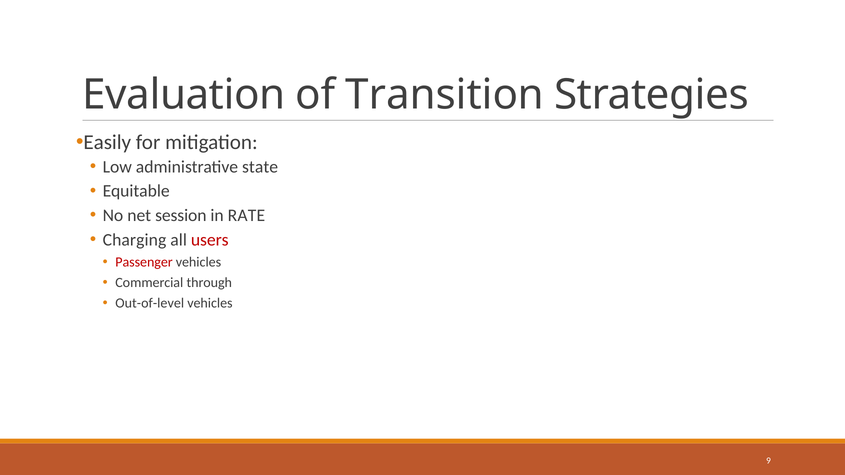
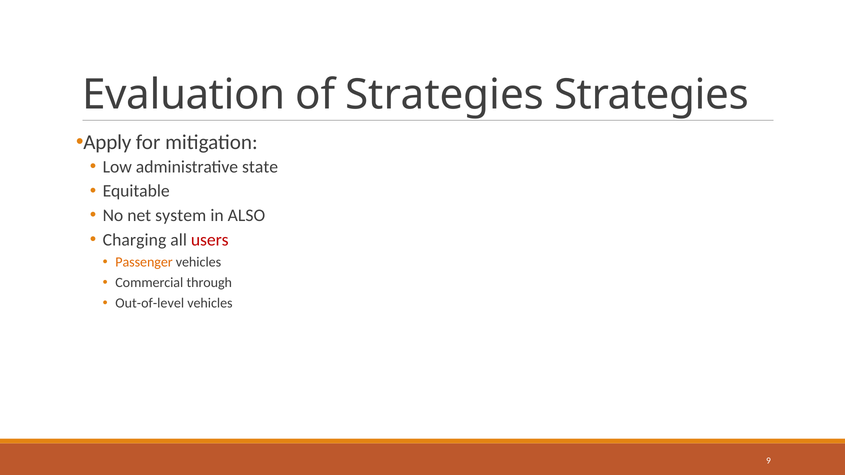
of Transition: Transition -> Strategies
Easily: Easily -> Apply
session: session -> system
RATE: RATE -> ALSO
Passenger colour: red -> orange
